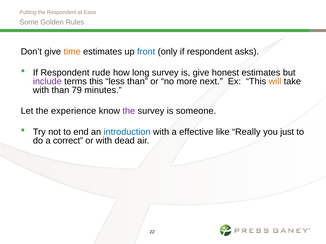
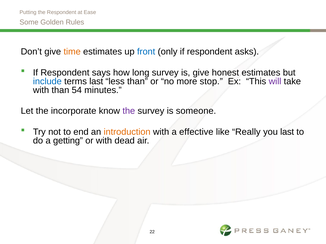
rude: rude -> says
include colour: purple -> blue
terms this: this -> last
next: next -> stop
will colour: orange -> purple
79: 79 -> 54
experience: experience -> incorporate
introduction colour: blue -> orange
you just: just -> last
correct: correct -> getting
